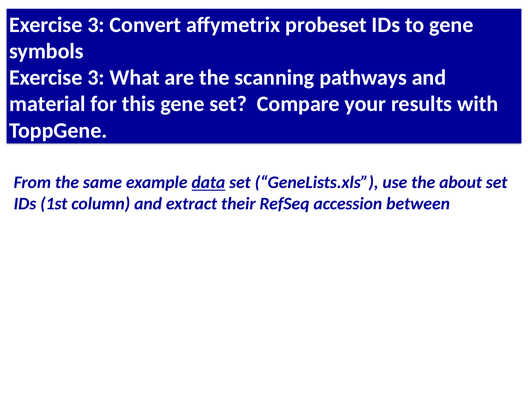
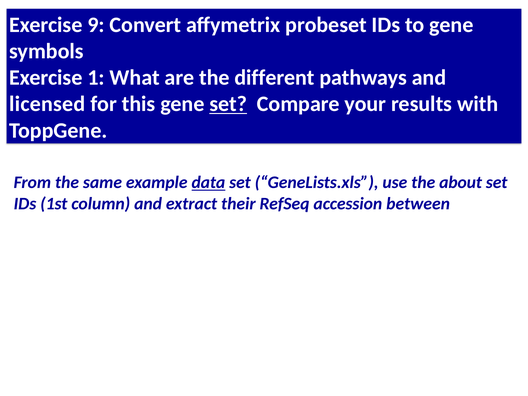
3 at (96, 25): 3 -> 9
3 at (96, 78): 3 -> 1
scanning: scanning -> different
material: material -> licensed
set at (228, 104) underline: none -> present
